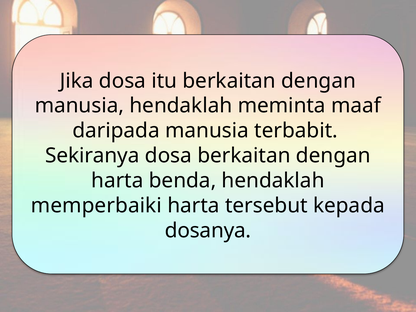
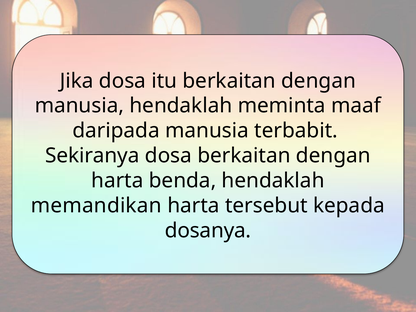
memperbaiki: memperbaiki -> memandikan
